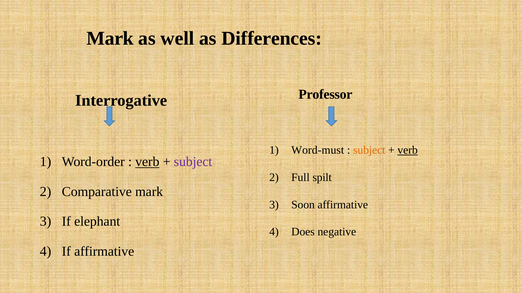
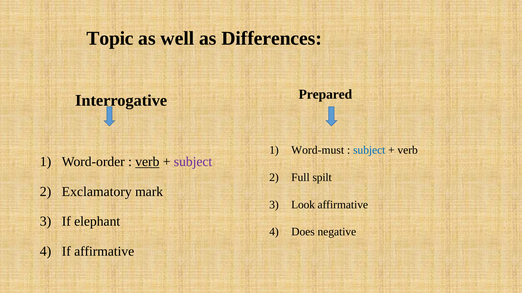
Mark at (110, 38): Mark -> Topic
Professor: Professor -> Prepared
subject at (369, 150) colour: orange -> blue
verb at (408, 150) underline: present -> none
Comparative: Comparative -> Exclamatory
Soon: Soon -> Look
